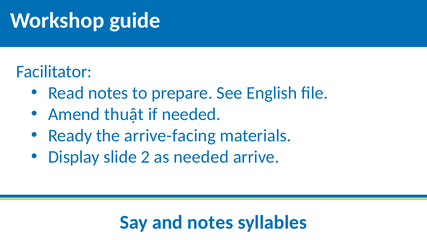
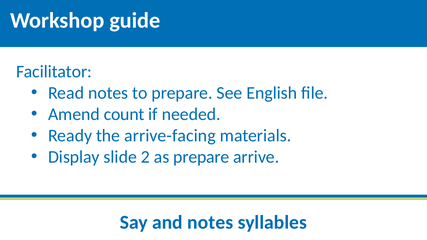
thuật: thuật -> count
as needed: needed -> prepare
